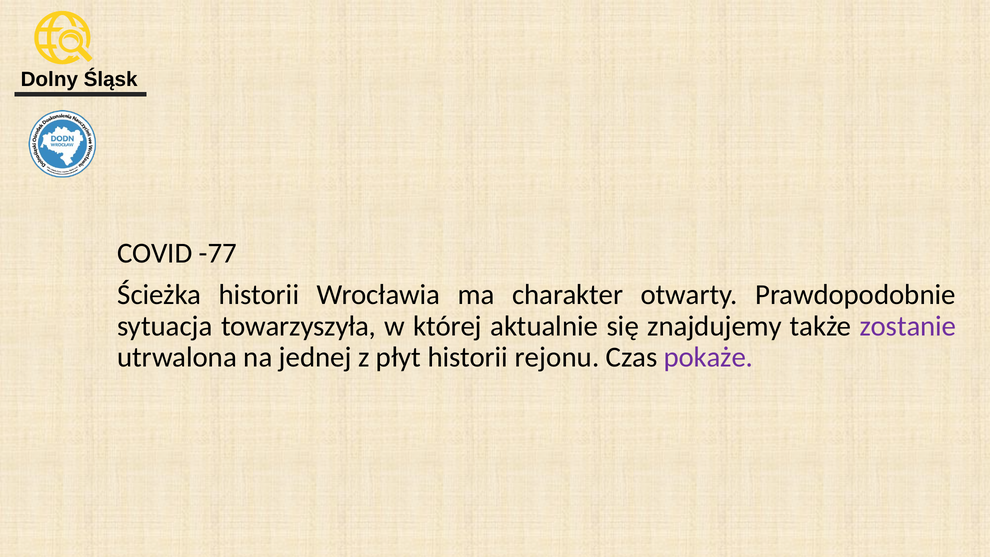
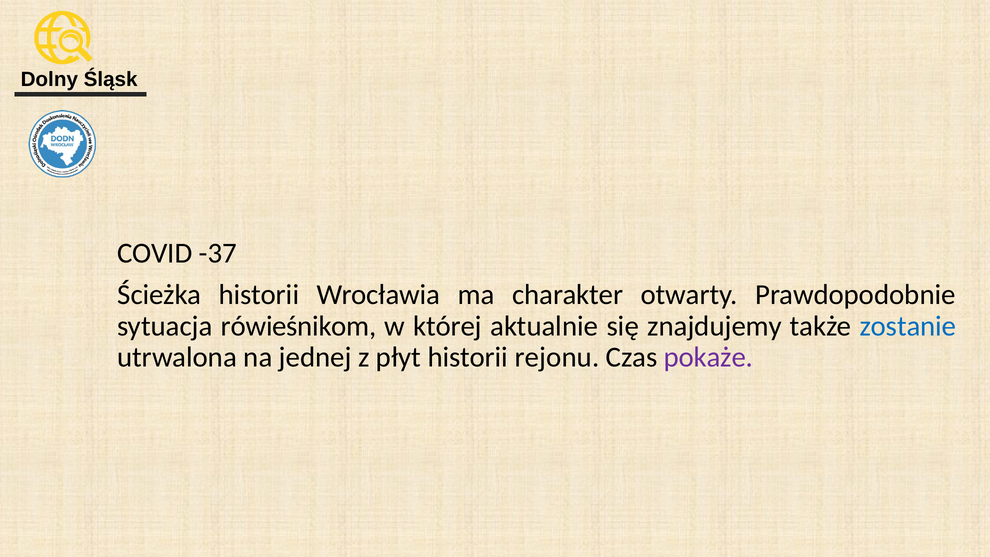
-77: -77 -> -37
towarzyszyła: towarzyszyła -> rówieśnikom
zostanie colour: purple -> blue
